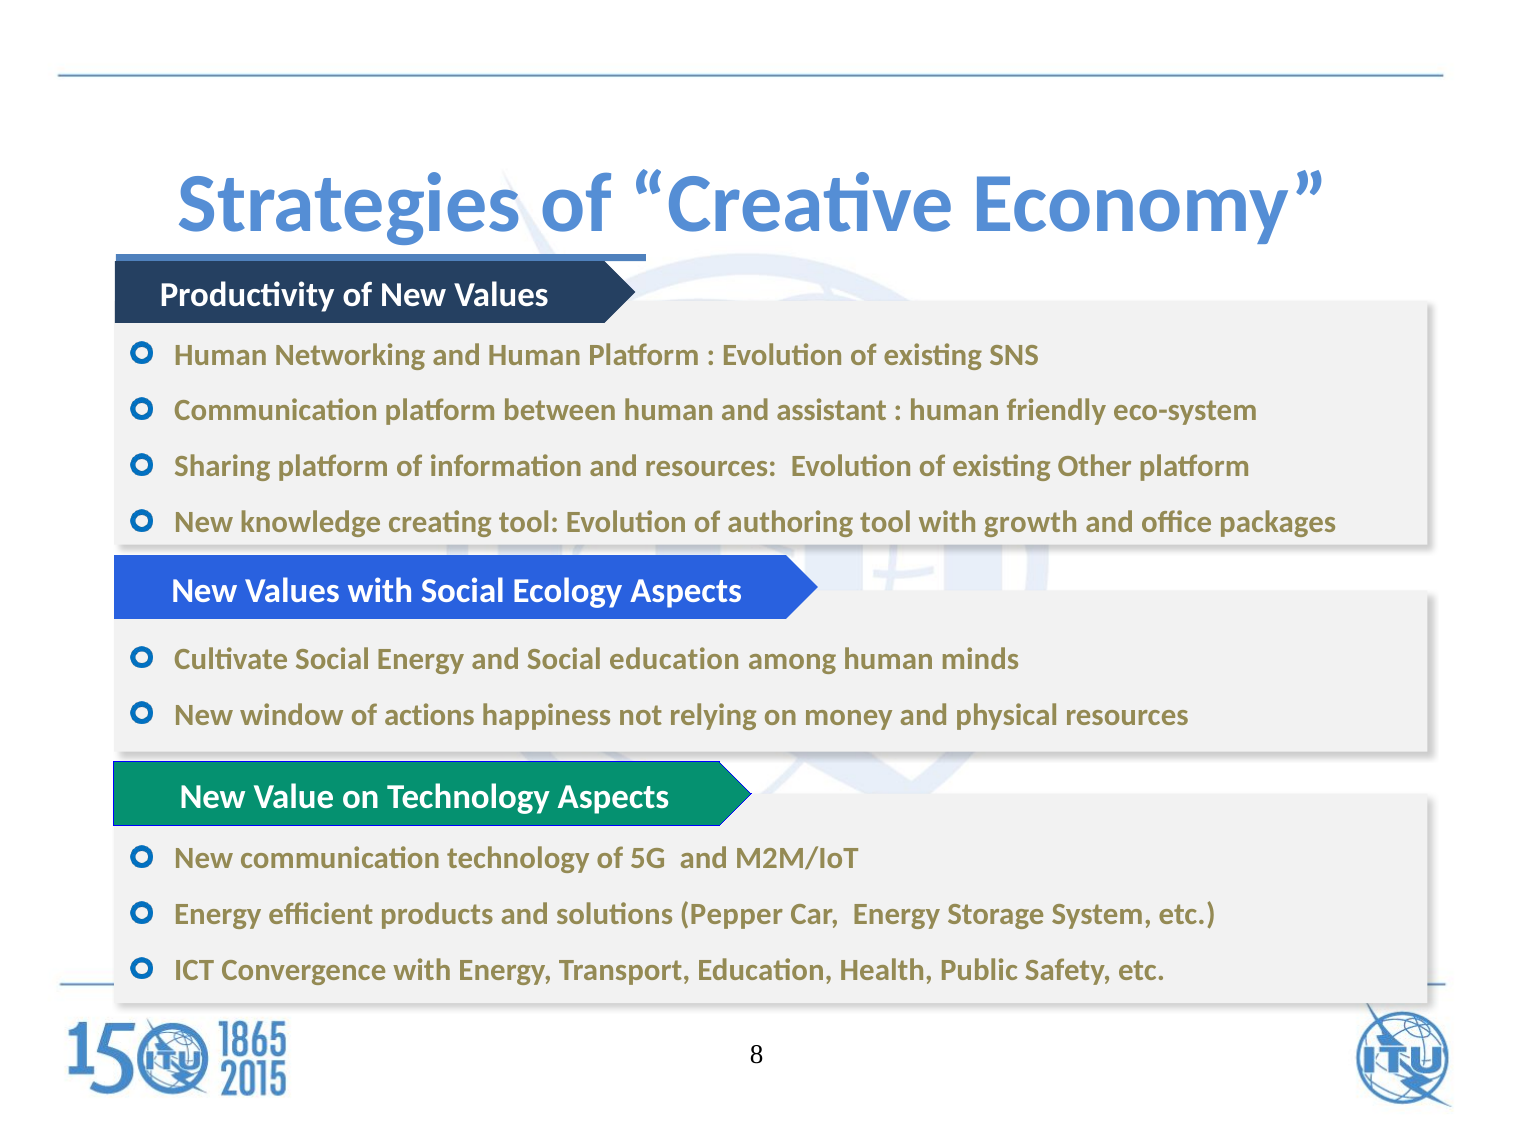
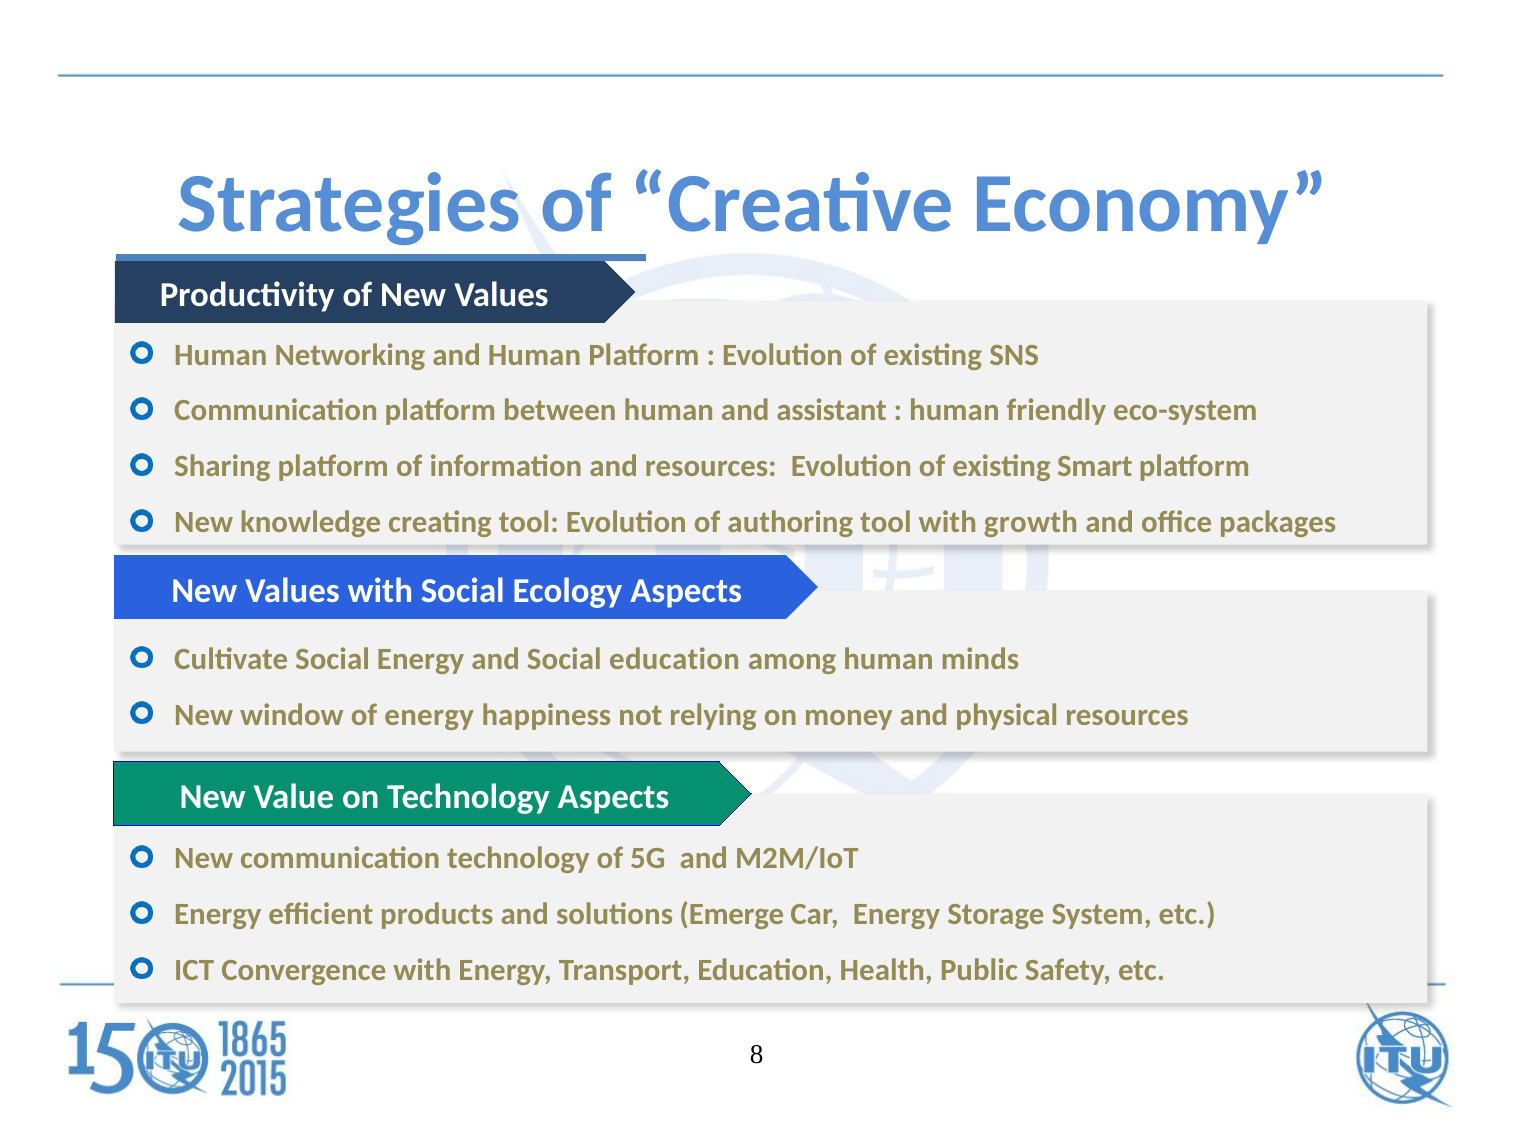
Other: Other -> Smart
of actions: actions -> energy
Pepper: Pepper -> Emerge
